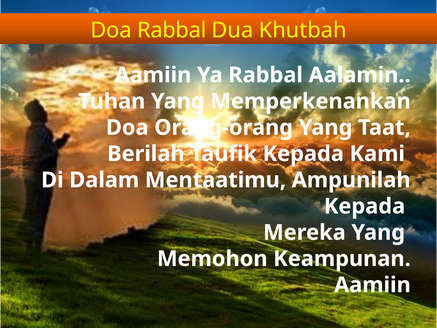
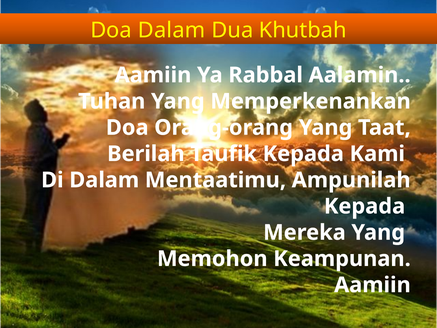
Doa Rabbal: Rabbal -> Dalam
